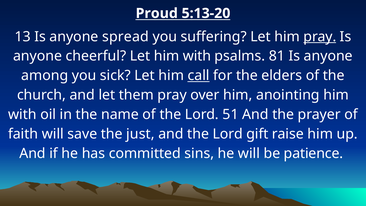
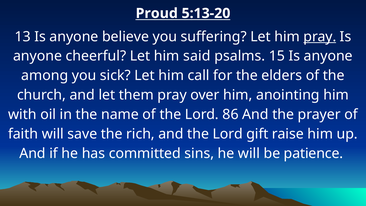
spread: spread -> believe
Let him with: with -> said
81: 81 -> 15
call underline: present -> none
51: 51 -> 86
just: just -> rich
